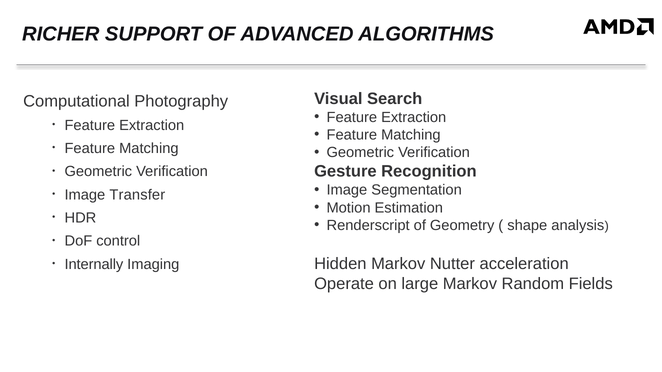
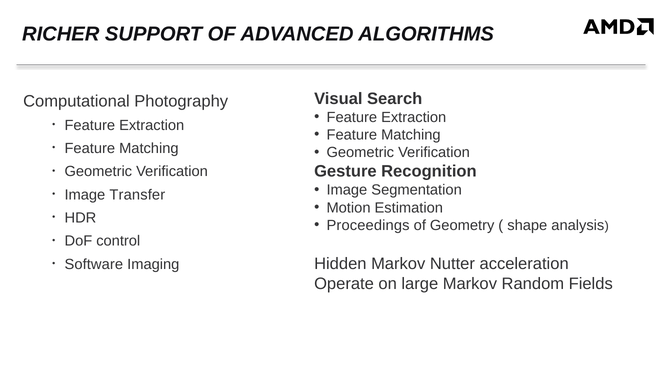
Renderscript: Renderscript -> Proceedings
Internally: Internally -> Software
